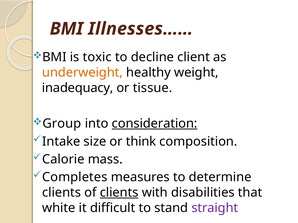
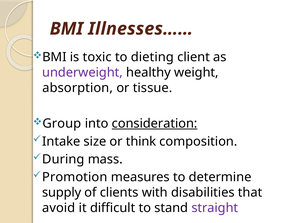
decline: decline -> dieting
underweight colour: orange -> purple
inadequacy: inadequacy -> absorption
Calorie: Calorie -> During
Completes: Completes -> Promotion
clients at (62, 193): clients -> supply
clients at (119, 193) underline: present -> none
white: white -> avoid
